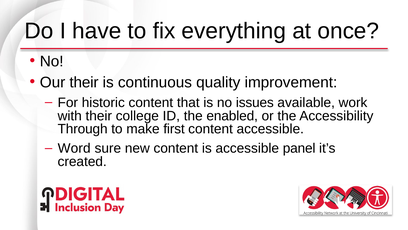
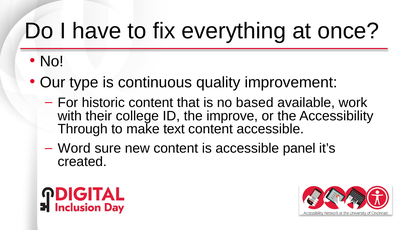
Our their: their -> type
issues: issues -> based
enabled: enabled -> improve
first: first -> text
